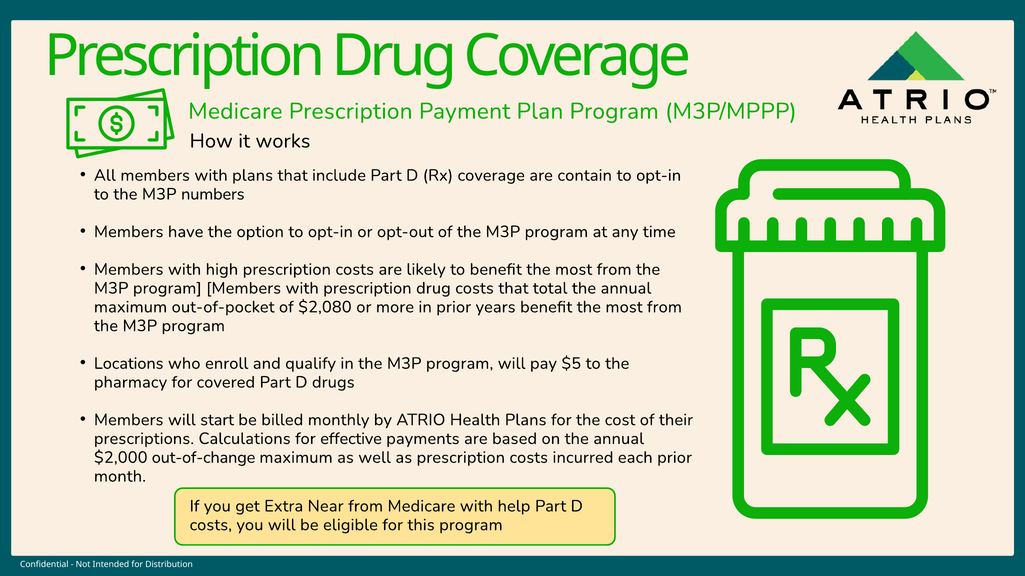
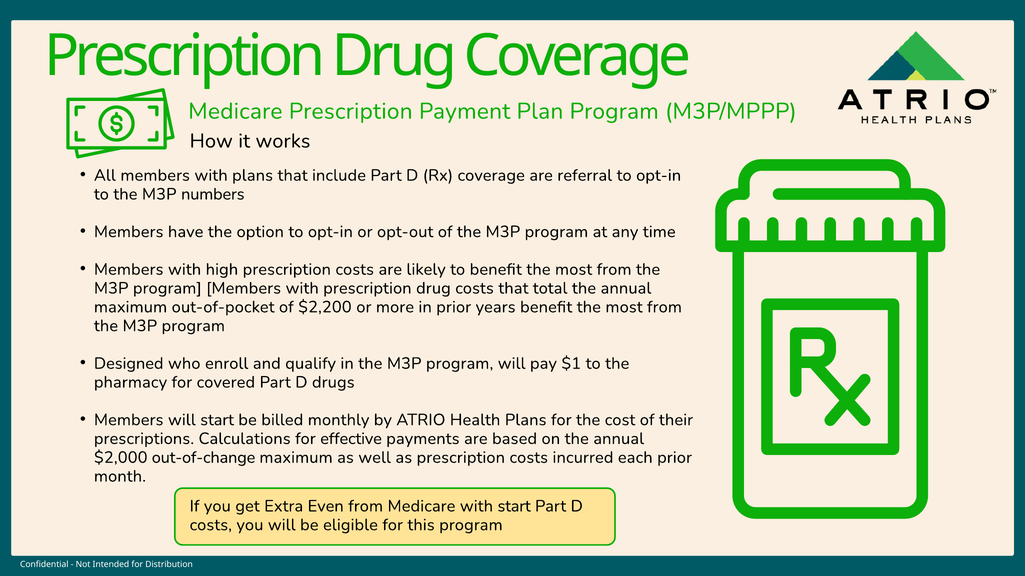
contain: contain -> referral
$2,080: $2,080 -> $2,200
Locations: Locations -> Designed
$5: $5 -> $1
Near: Near -> Even
with help: help -> start
